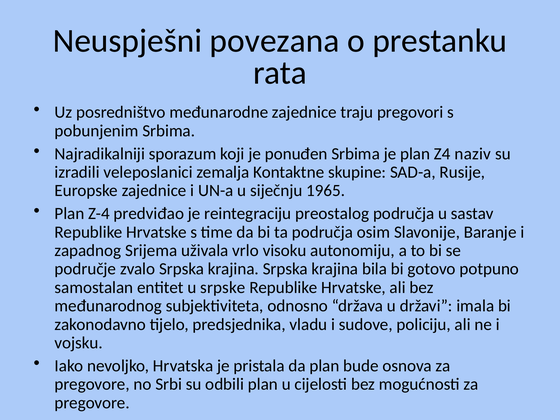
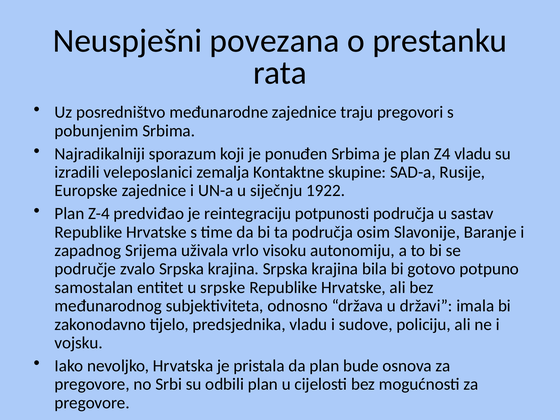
Z4 naziv: naziv -> vladu
1965: 1965 -> 1922
preostalog: preostalog -> potpunosti
